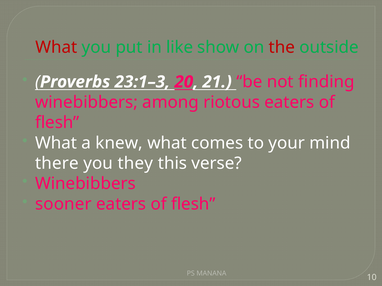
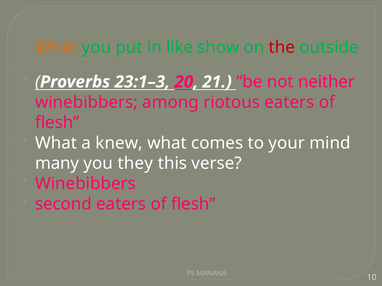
What at (56, 47) colour: red -> orange
finding: finding -> neither
there: there -> many
sooner: sooner -> second
